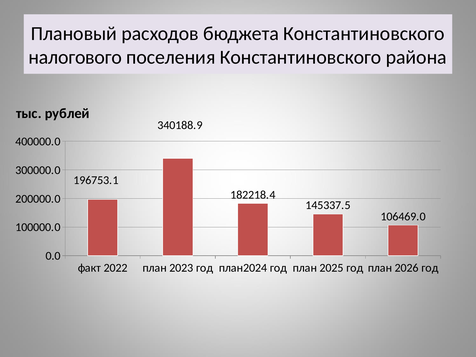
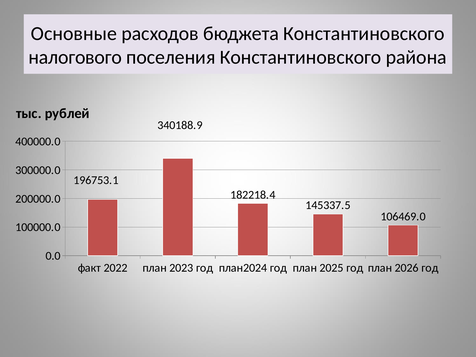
Плановый: Плановый -> Основные
